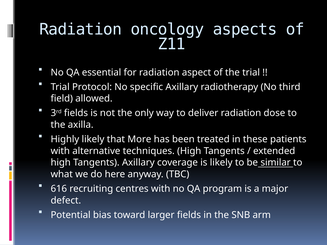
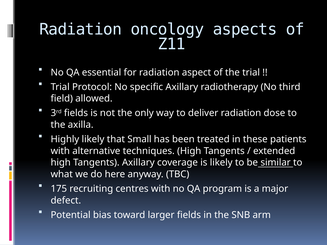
More: More -> Small
616: 616 -> 175
